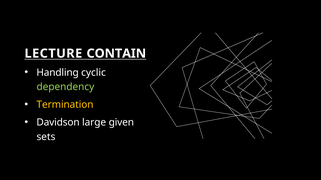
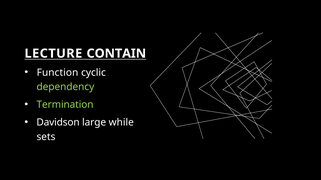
Handling: Handling -> Function
Termination colour: yellow -> light green
given: given -> while
